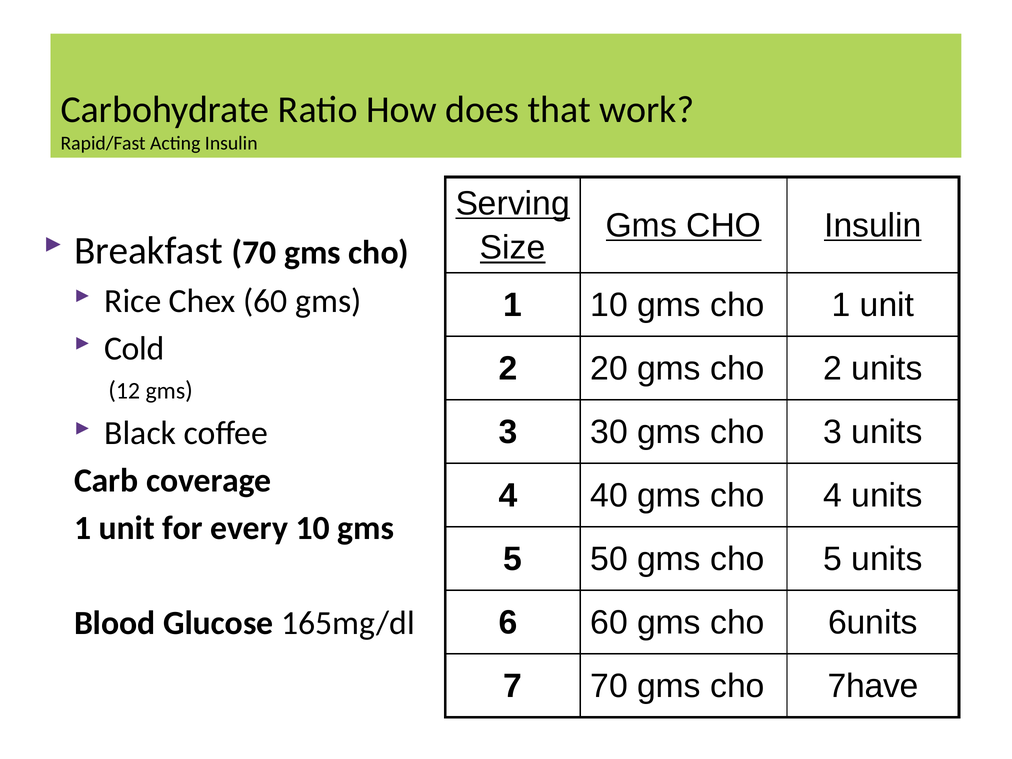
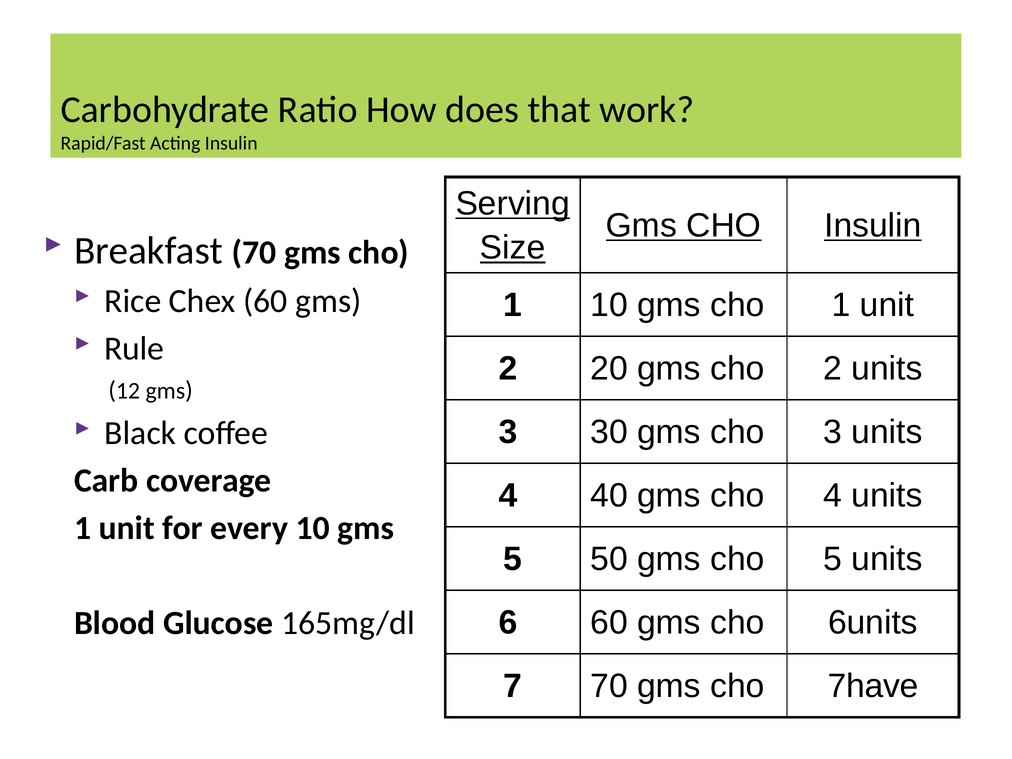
Cold: Cold -> Rule
